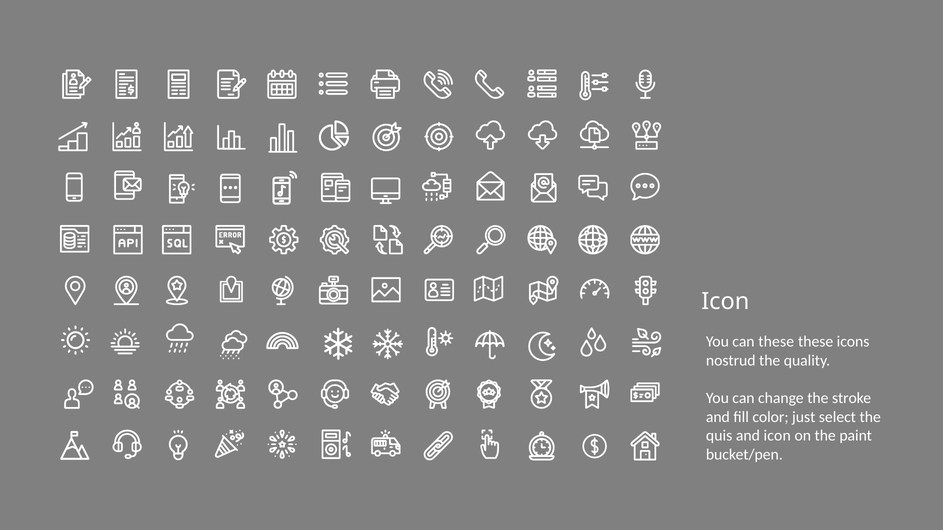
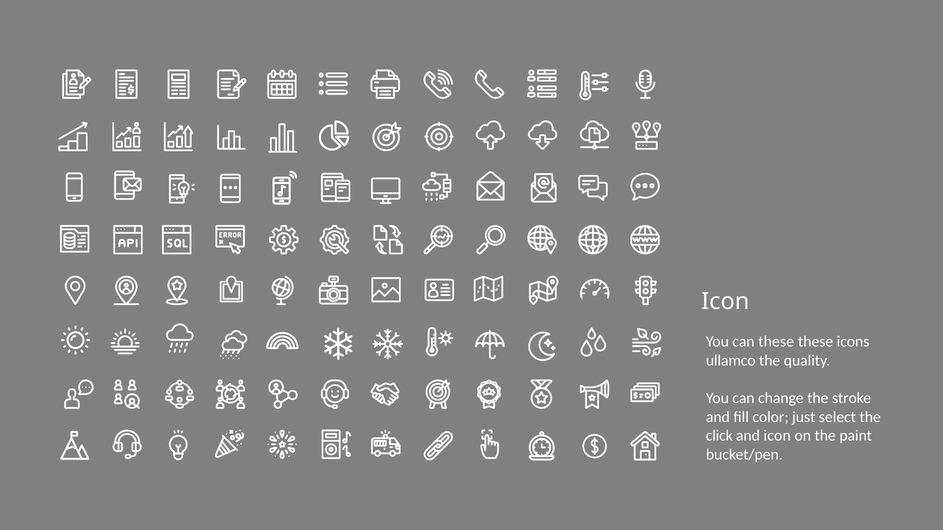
nostrud: nostrud -> ullamco
quis: quis -> click
